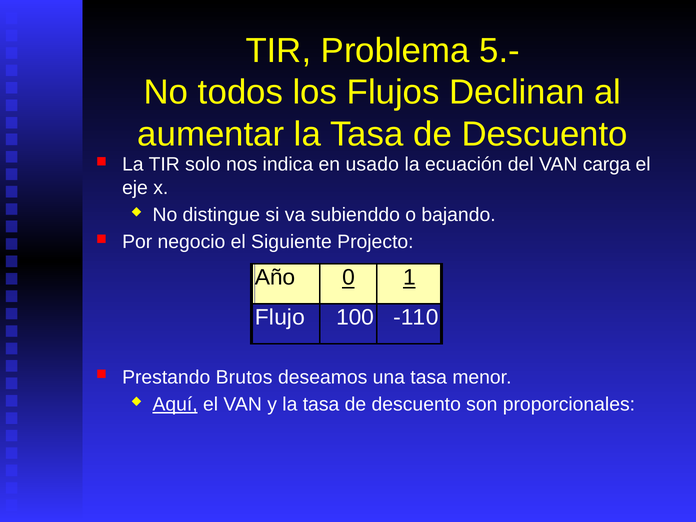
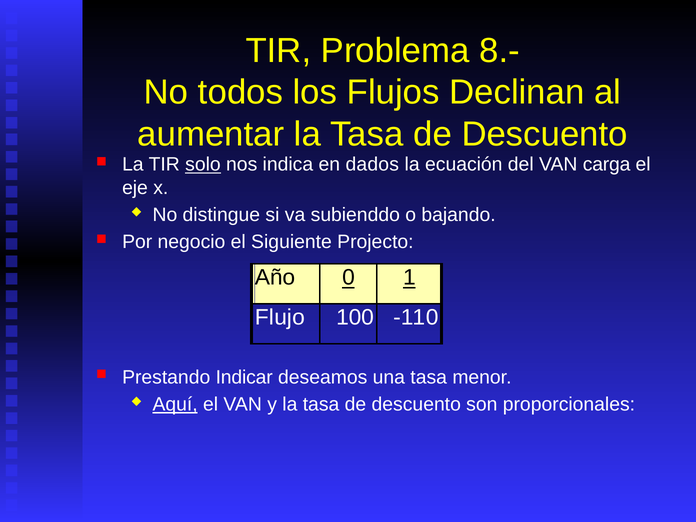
5.-: 5.- -> 8.-
solo underline: none -> present
usado: usado -> dados
Brutos: Brutos -> Indicar
